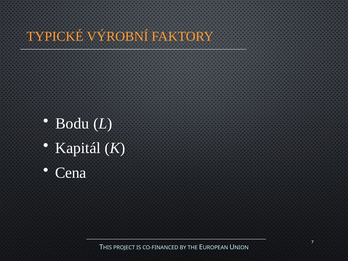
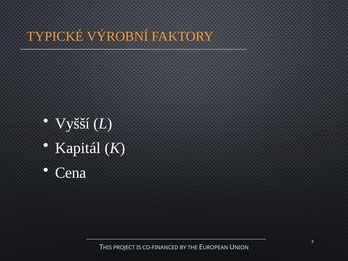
Bodu: Bodu -> Vyšší
